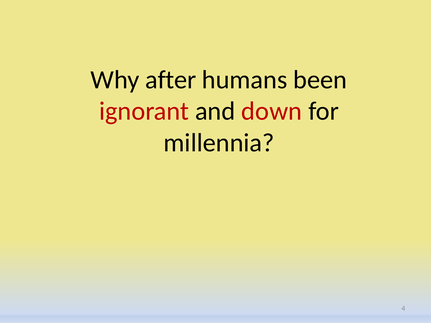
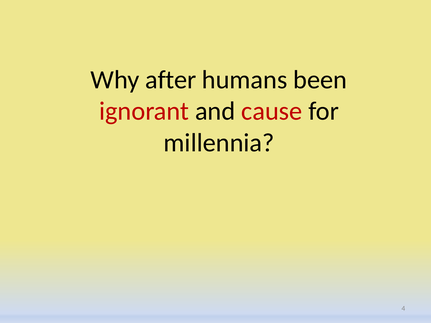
down: down -> cause
